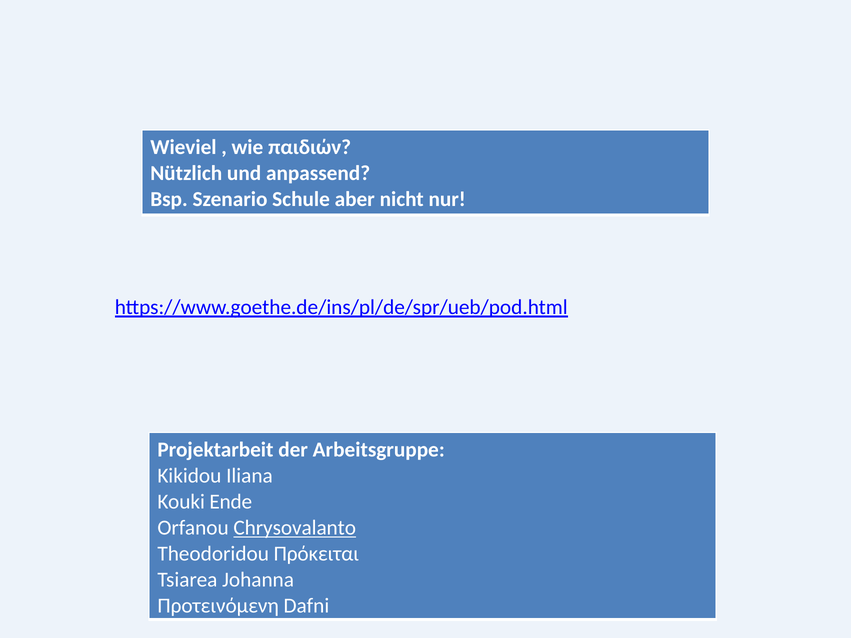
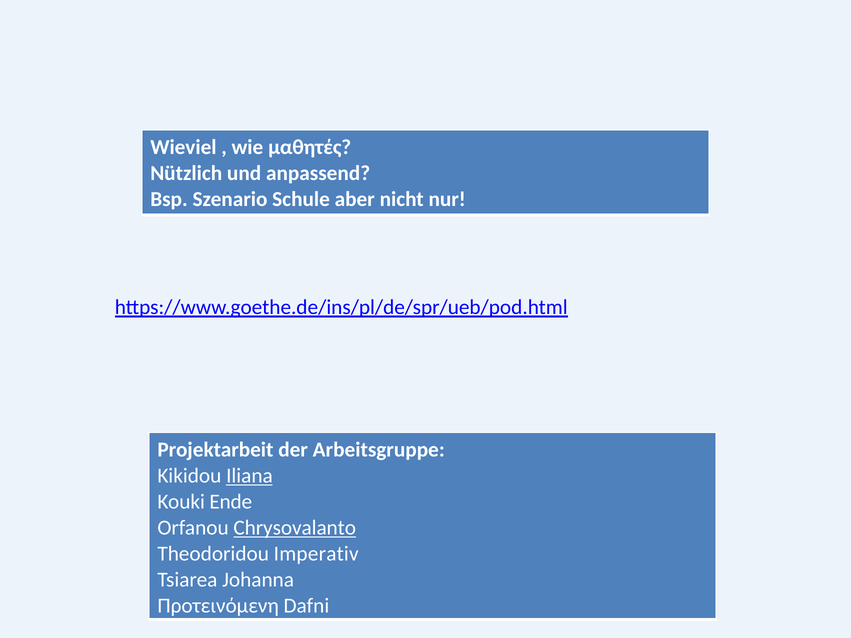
παιδιών: παιδιών -> μαθητές
Iliana underline: none -> present
Πρόκειται: Πρόκειται -> Imperativ
